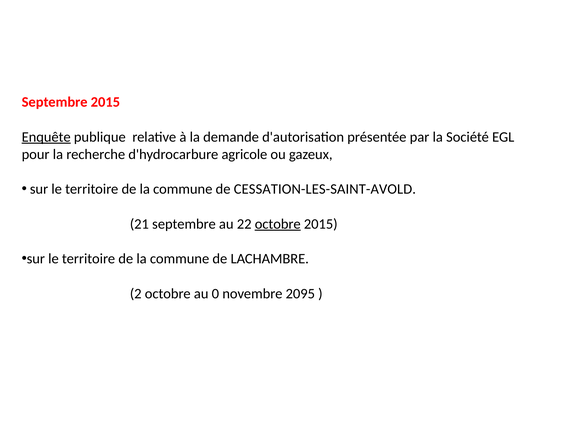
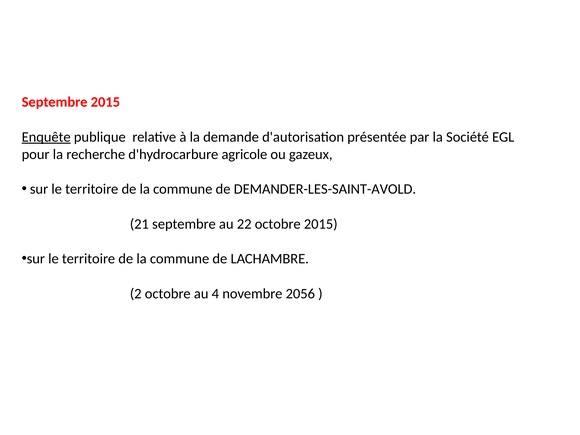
CESSATION-LES-SAINT-AVOLD: CESSATION-LES-SAINT-AVOLD -> DEMANDER-LES-SAINT-AVOLD
octobre at (278, 224) underline: present -> none
0: 0 -> 4
2095: 2095 -> 2056
